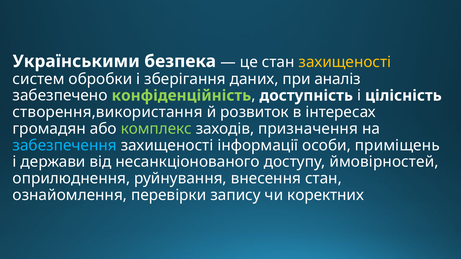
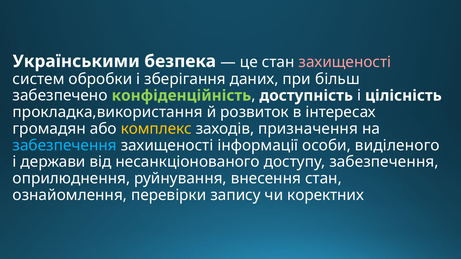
захищеності at (345, 62) colour: yellow -> pink
аналіз: аналіз -> більш
створення,використання: створення,використання -> прокладка,використання
комплекс colour: light green -> yellow
приміщень: приміщень -> виділеного
доступу ймовірностей: ймовірностей -> забезпечення
